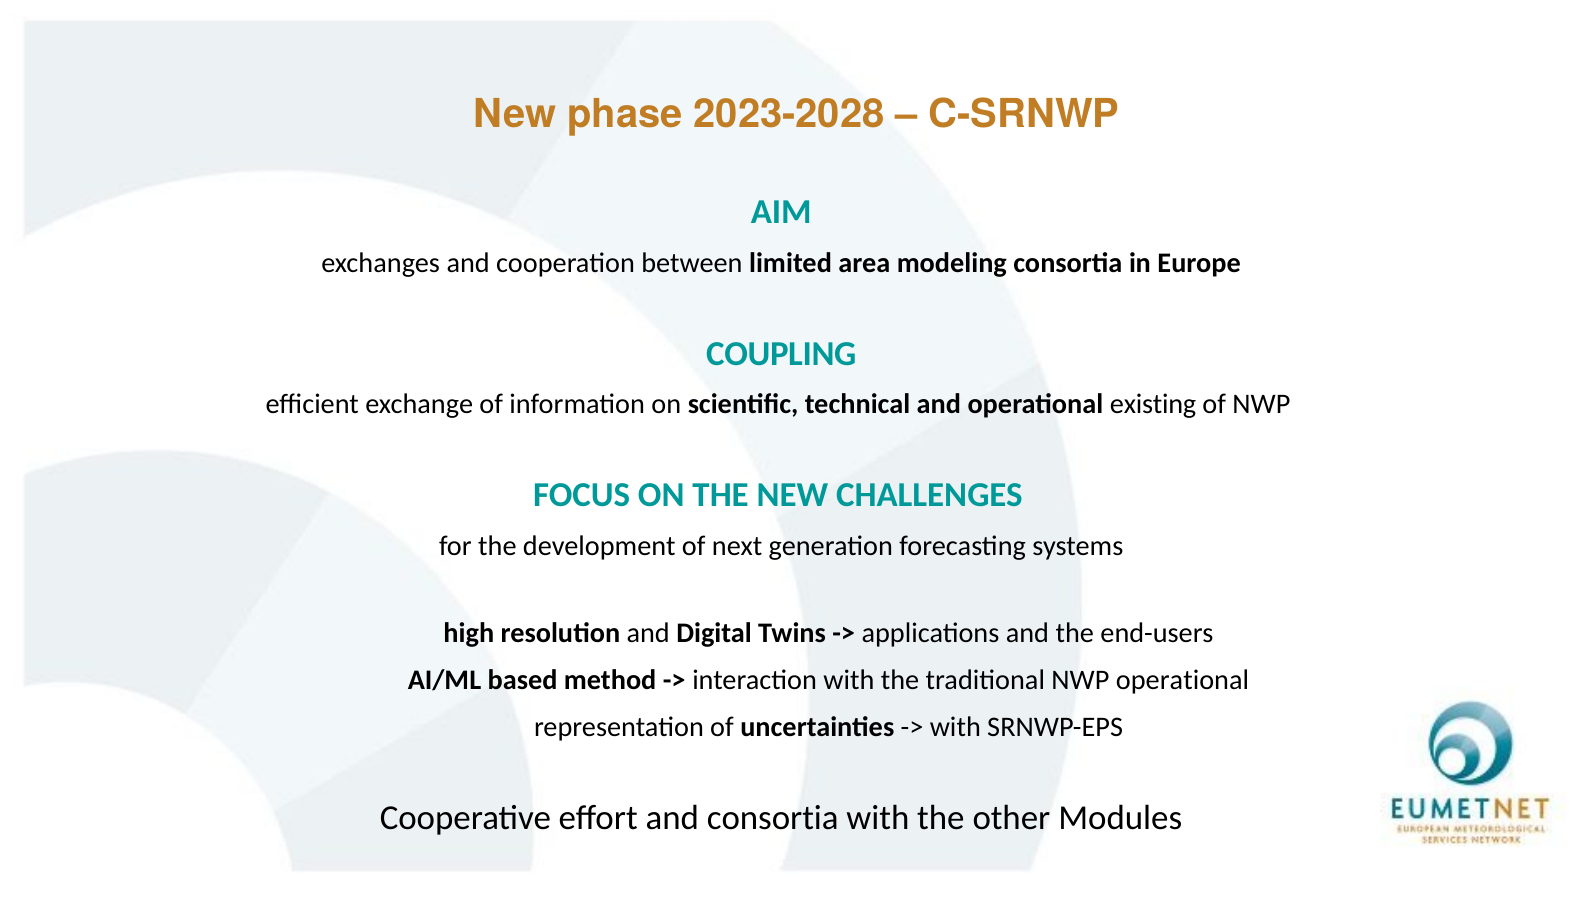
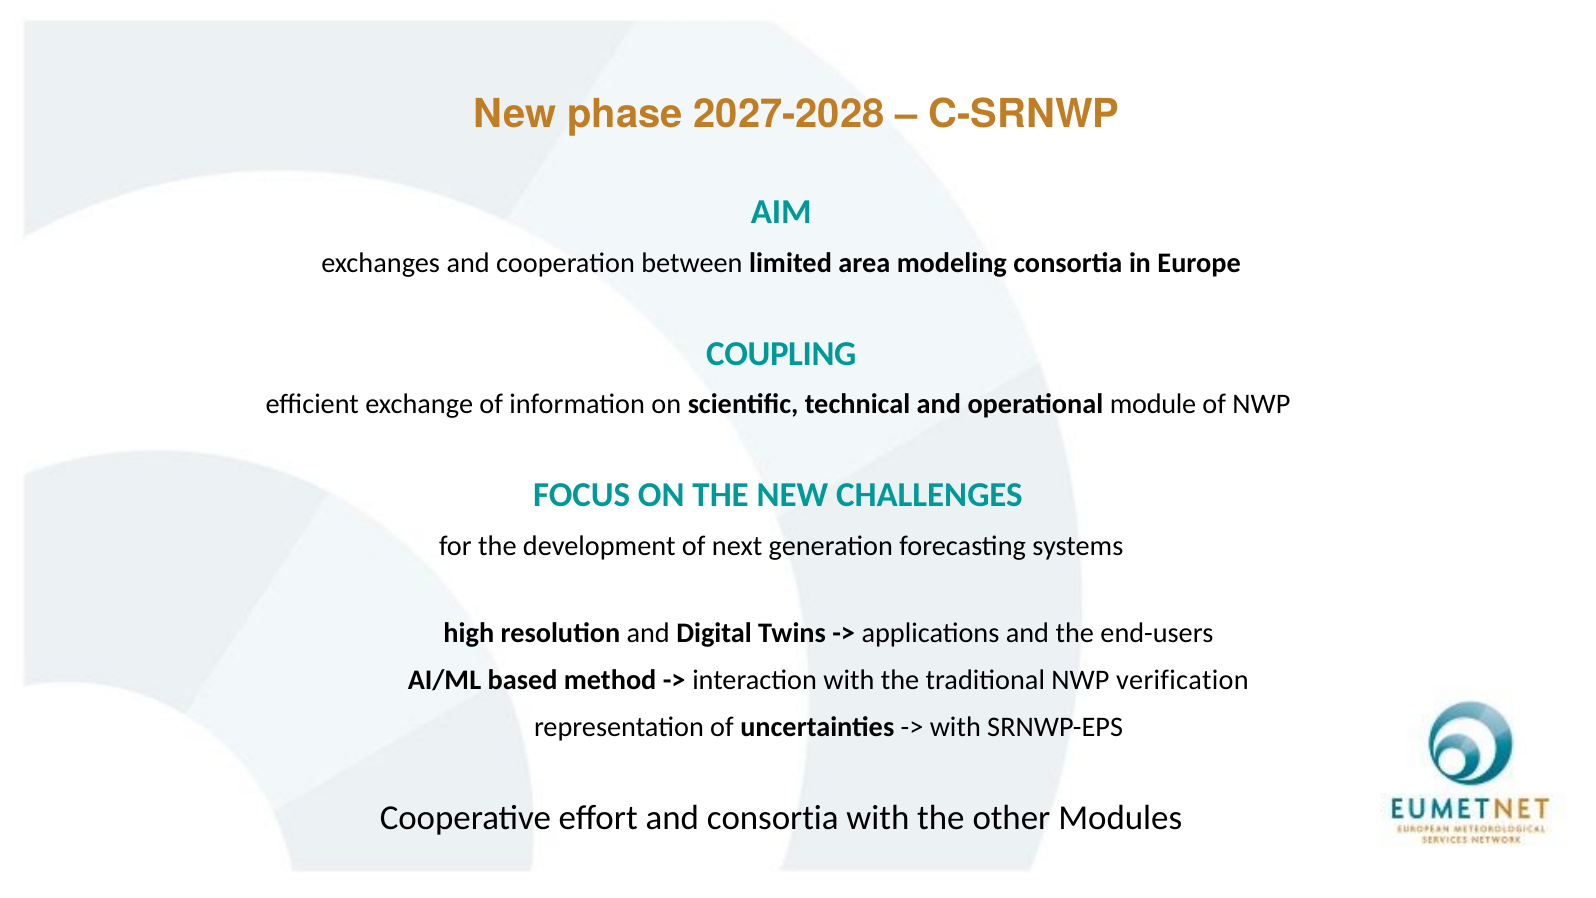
2023-2028: 2023-2028 -> 2027-2028
existing: existing -> module
NWP operational: operational -> verification
